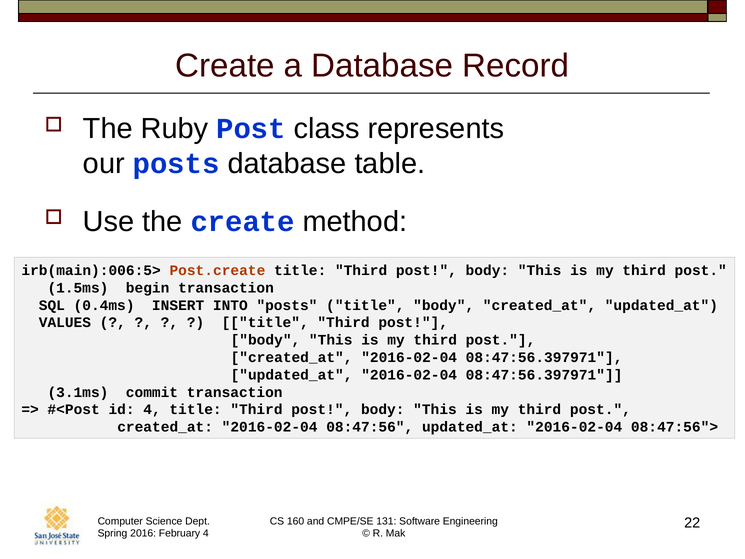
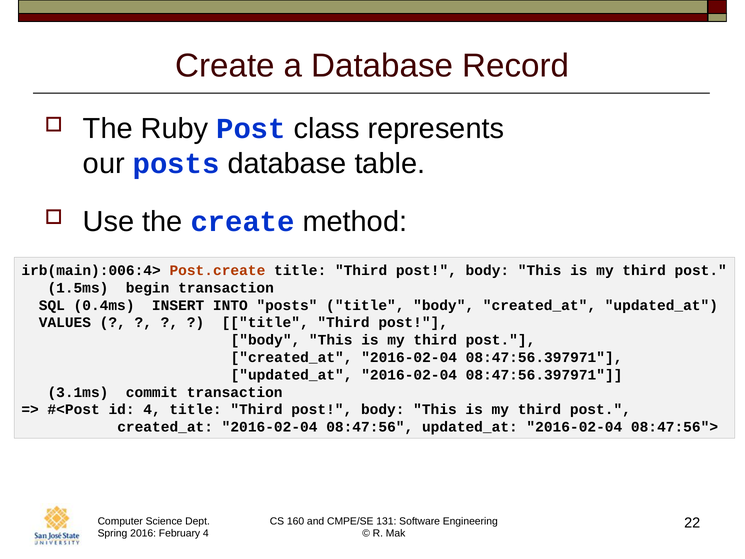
irb(main):006:5>: irb(main):006:5> -> irb(main):006:4>
